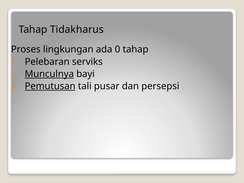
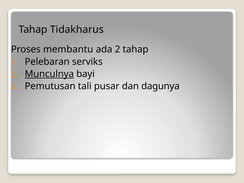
lingkungan: lingkungan -> membantu
ada 0: 0 -> 2
Pemutusan underline: present -> none
persepsi: persepsi -> dagunya
